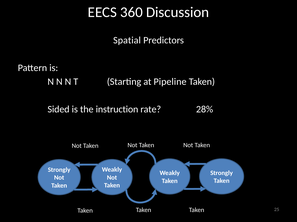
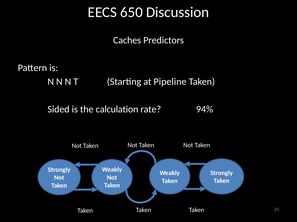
360: 360 -> 650
Spatial: Spatial -> Caches
instruction: instruction -> calculation
28%: 28% -> 94%
